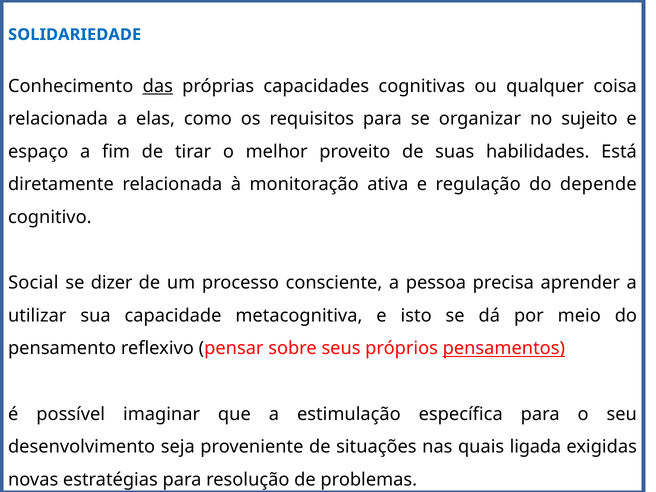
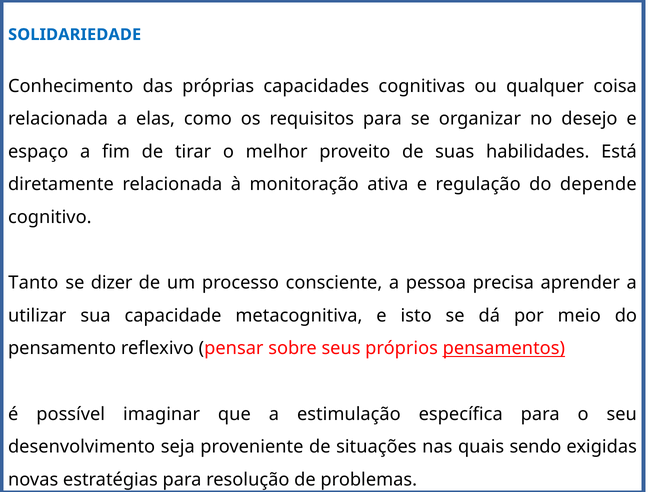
das underline: present -> none
sujeito: sujeito -> desejo
Social: Social -> Tanto
ligada: ligada -> sendo
